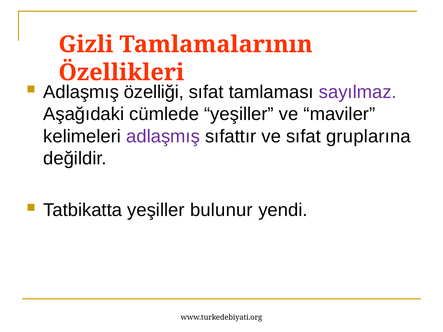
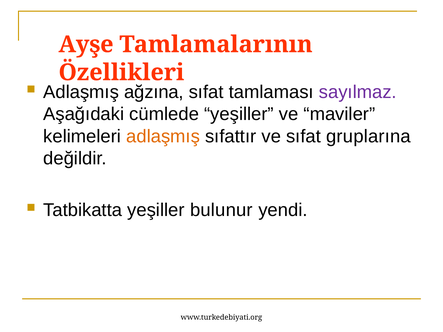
Gizli: Gizli -> Ayşe
özelliği: özelliği -> ağzına
adlaşmış at (163, 136) colour: purple -> orange
